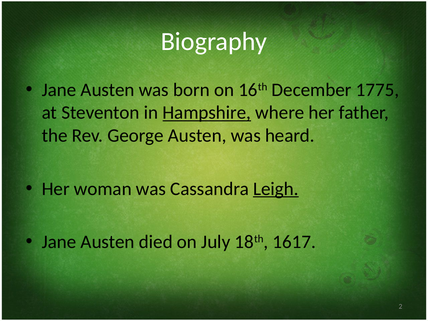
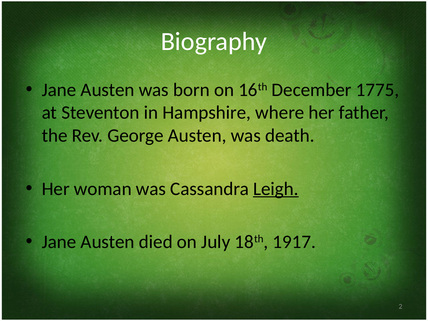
Hampshire underline: present -> none
heard: heard -> death
1617: 1617 -> 1917
